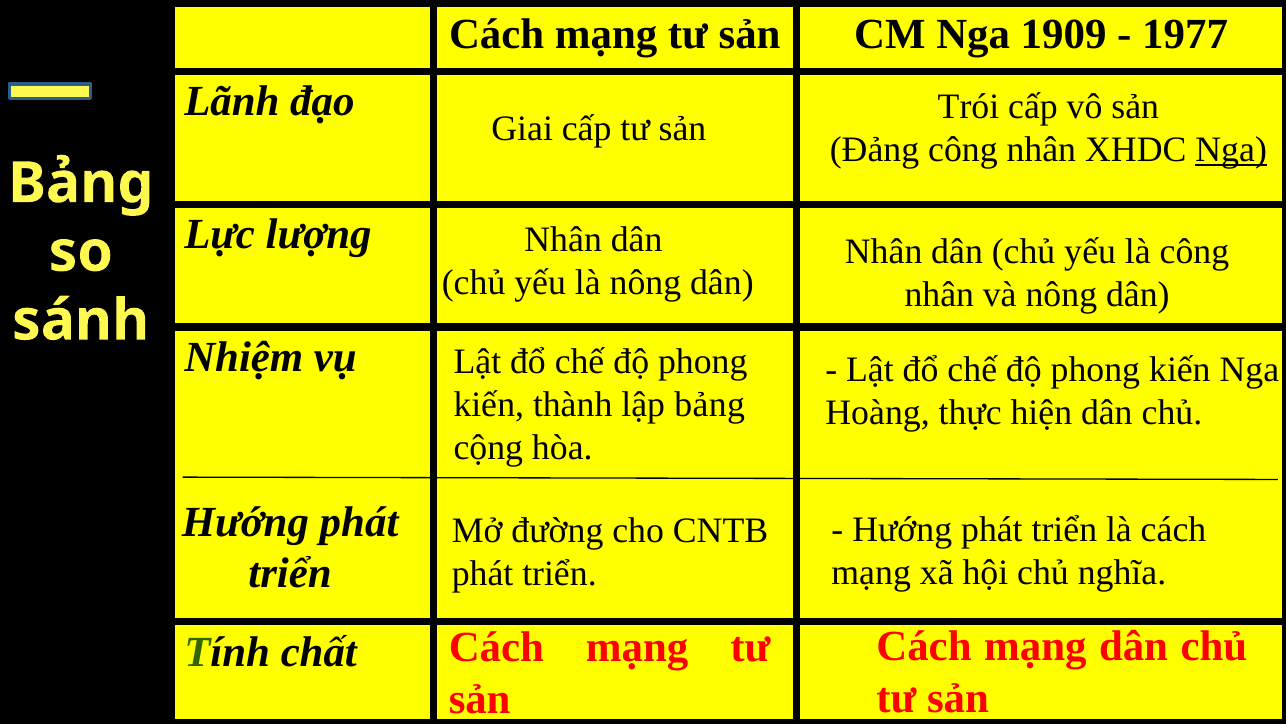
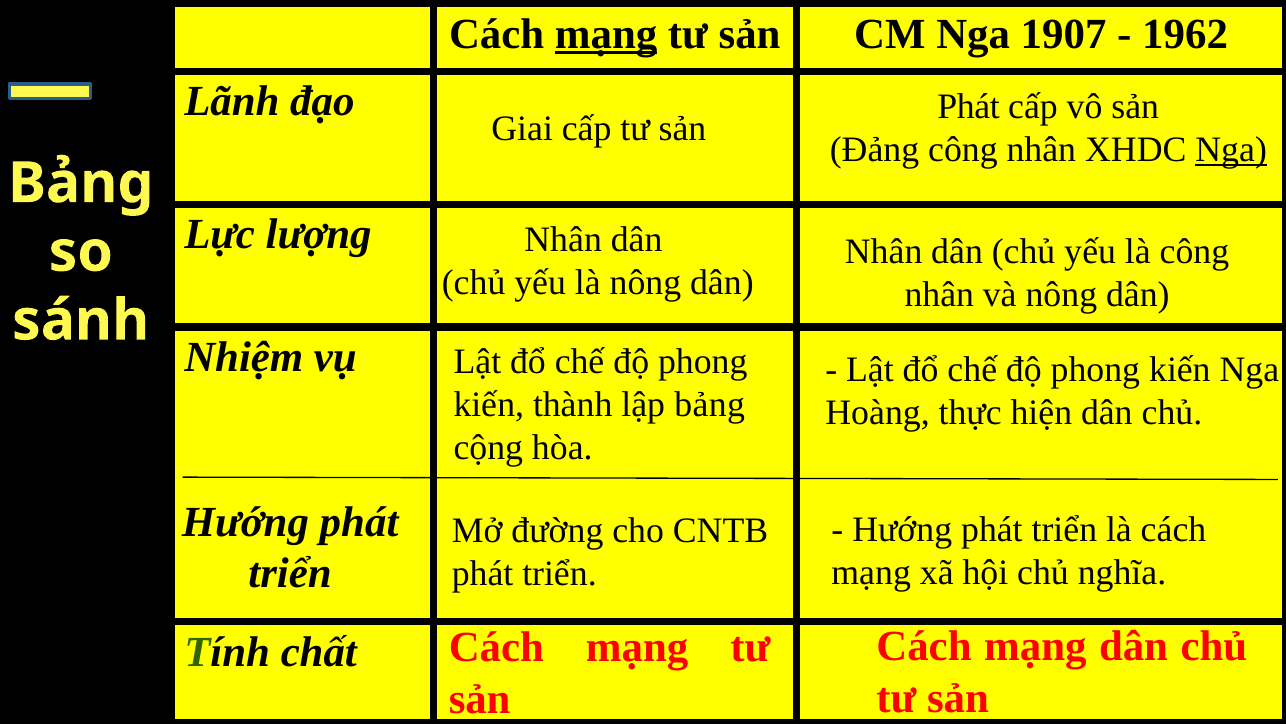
mạng at (606, 34) underline: none -> present
1909: 1909 -> 1907
1977: 1977 -> 1962
Trói at (968, 107): Trói -> Phát
